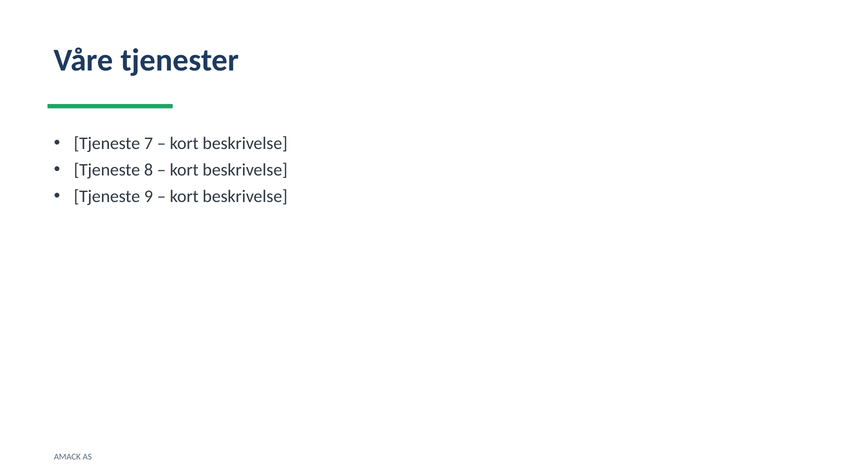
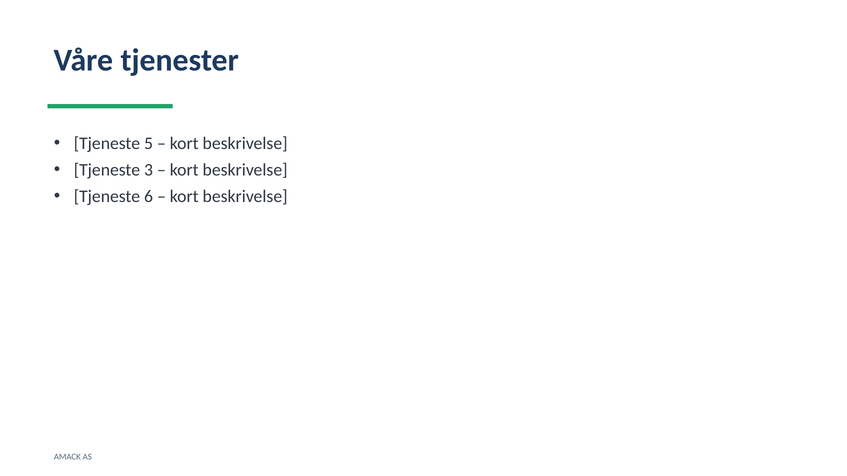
7: 7 -> 5
8: 8 -> 3
9: 9 -> 6
